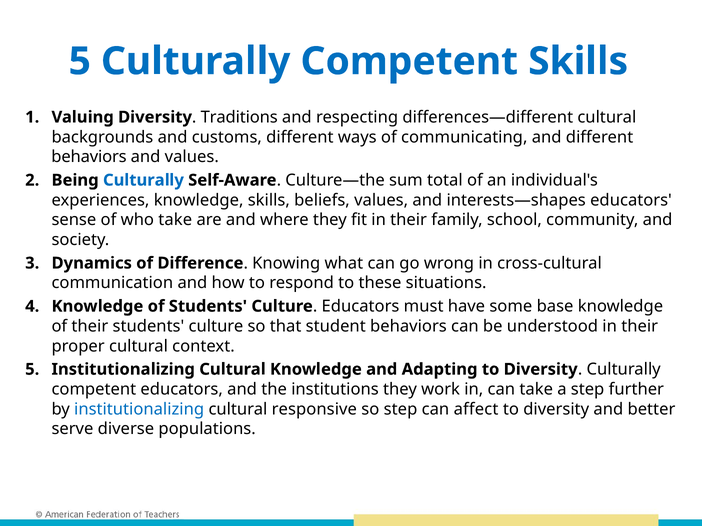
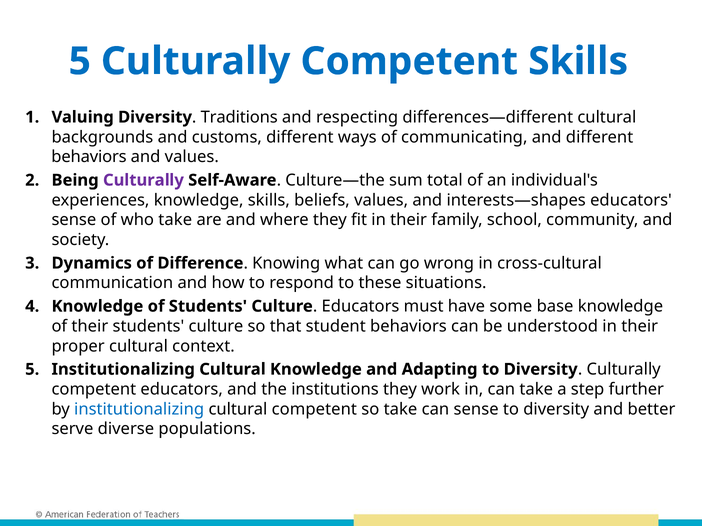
Culturally at (143, 180) colour: blue -> purple
cultural responsive: responsive -> competent
so step: step -> take
can affect: affect -> sense
